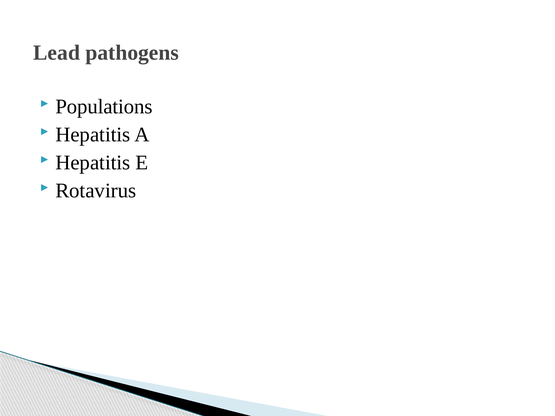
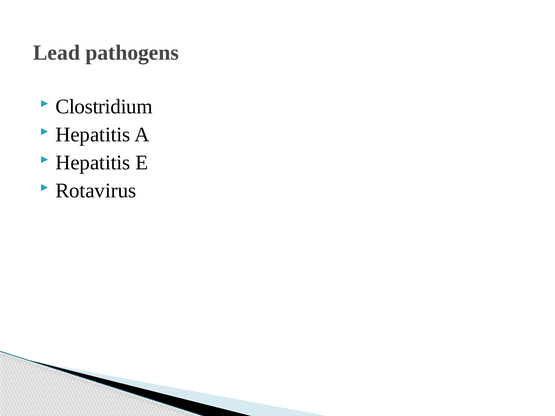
Populations: Populations -> Clostridium
